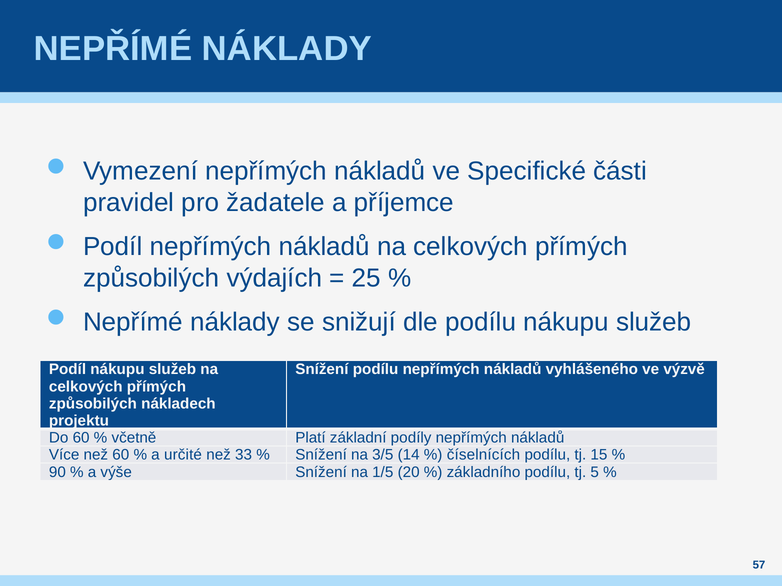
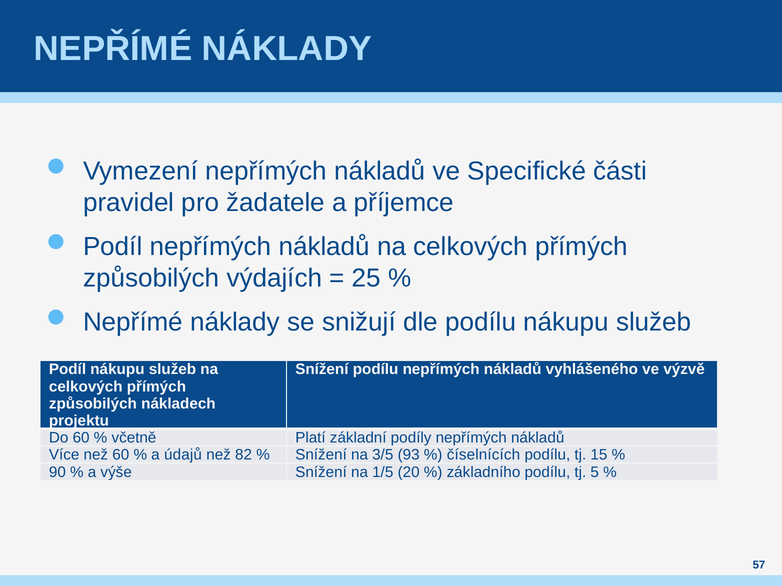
určité: určité -> údajů
33: 33 -> 82
14: 14 -> 93
